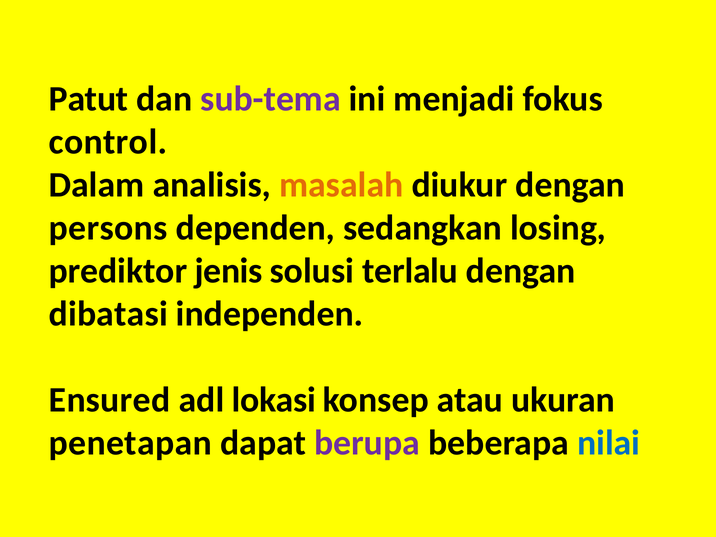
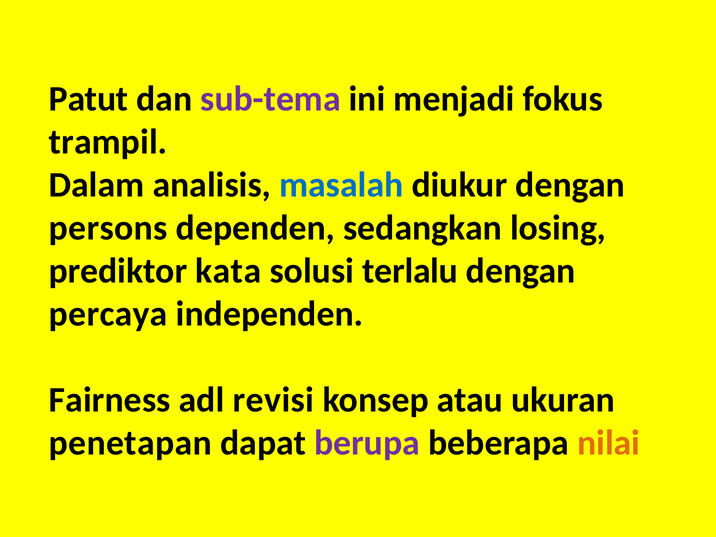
control: control -> trampil
masalah colour: orange -> blue
jenis: jenis -> kata
dibatasi: dibatasi -> percaya
Ensured: Ensured -> Fairness
lokasi: lokasi -> revisi
nilai colour: blue -> orange
